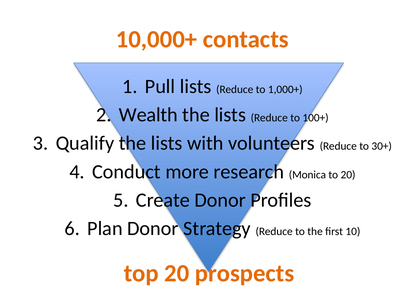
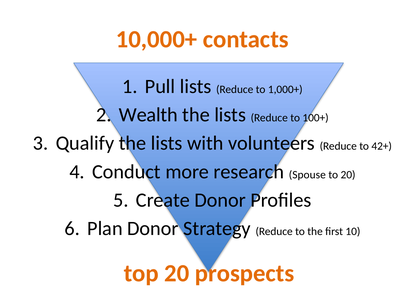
30+: 30+ -> 42+
Monica: Monica -> Spouse
